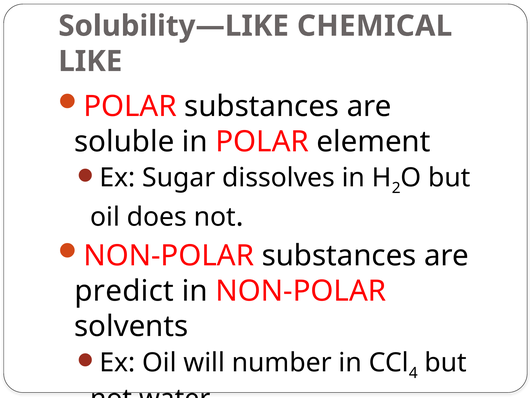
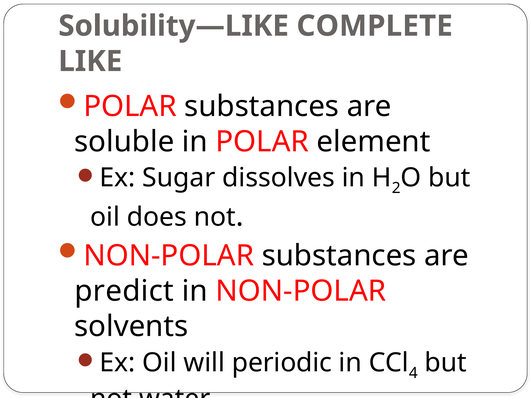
CHEMICAL: CHEMICAL -> COMPLETE
number: number -> periodic
